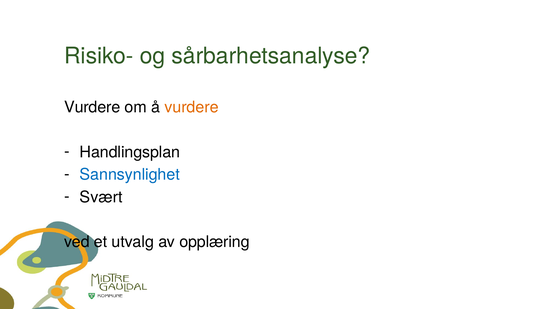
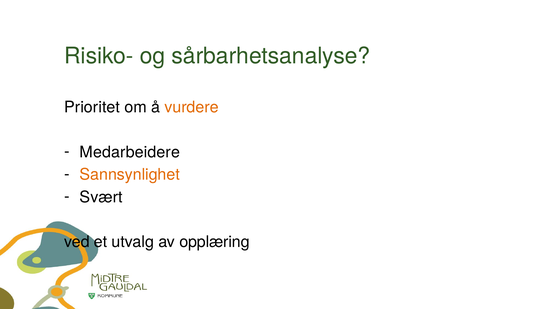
Vurdere at (92, 107): Vurdere -> Prioritet
Handlingsplan: Handlingsplan -> Medarbeidere
Sannsynlighet colour: blue -> orange
